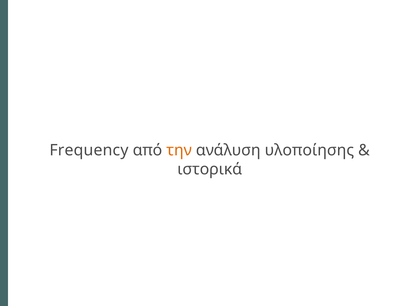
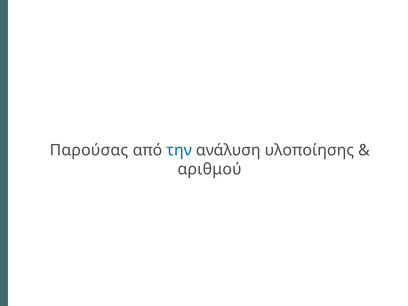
Frequency: Frequency -> Παρούσας
την colour: orange -> blue
ιστορικά: ιστορικά -> αριθμού
